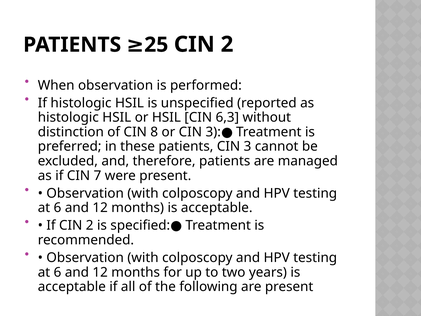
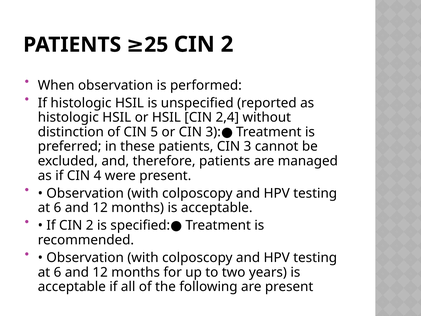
6,3: 6,3 -> 2,4
8: 8 -> 5
7: 7 -> 4
